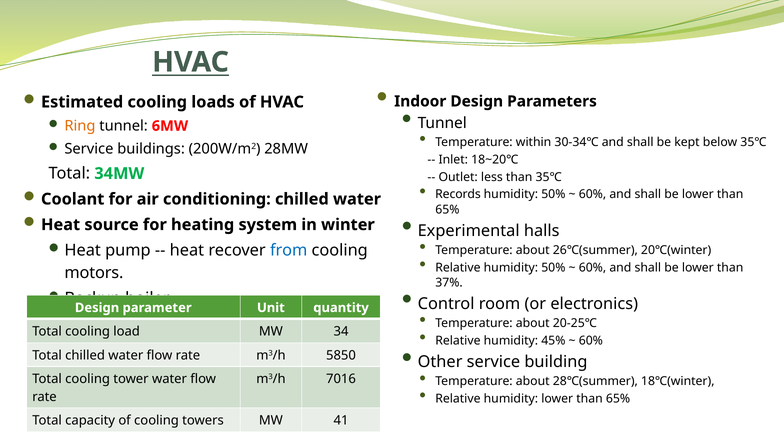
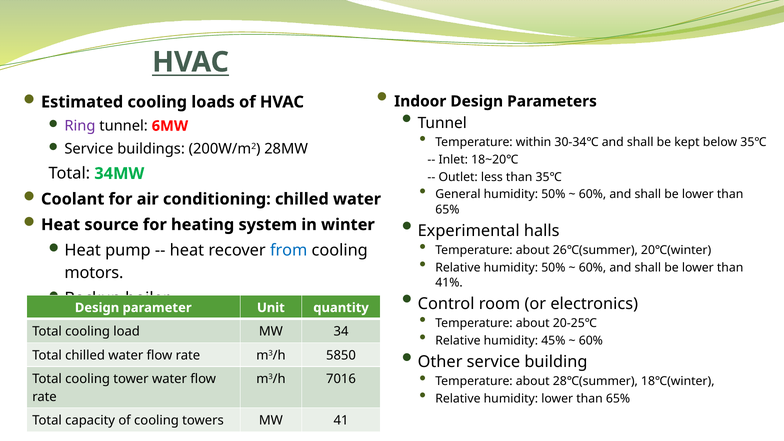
Ring colour: orange -> purple
Records: Records -> General
37%: 37% -> 41%
